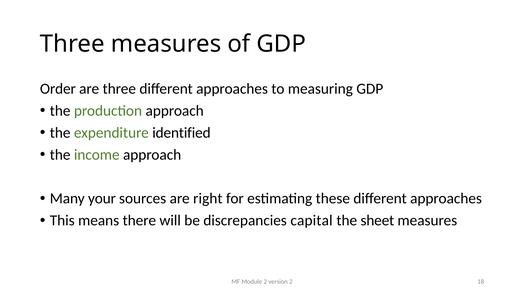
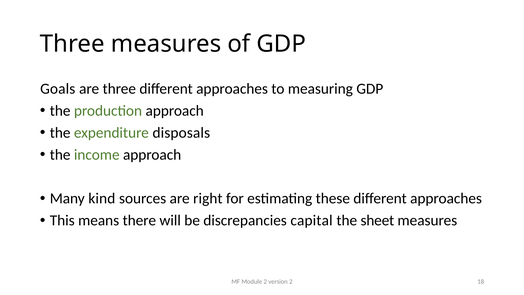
Order: Order -> Goals
identified: identified -> disposals
your: your -> kind
